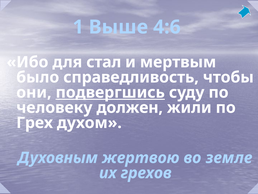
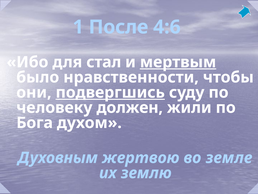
Выше: Выше -> После
мертвым underline: none -> present
справедливость: справедливость -> нравственности
Грех: Грех -> Бога
грехов: грехов -> землю
